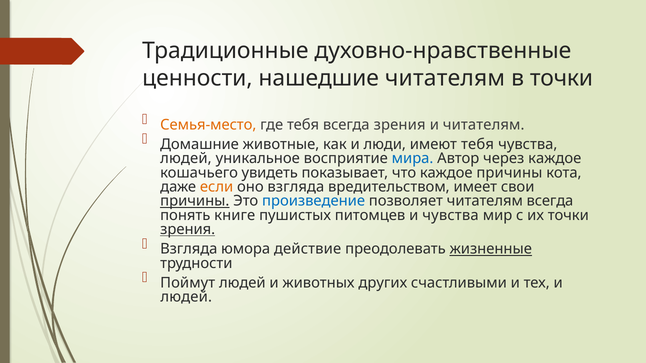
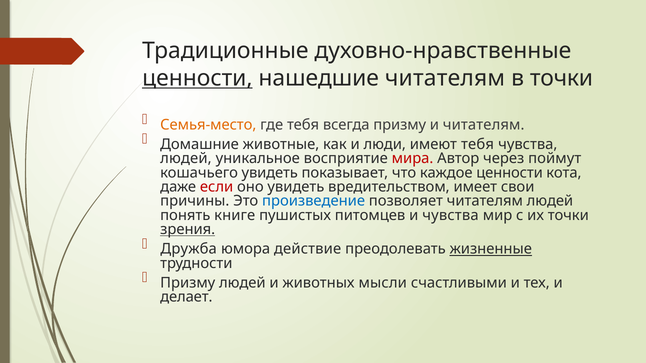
ценности at (197, 78) underline: none -> present
всегда зрения: зрения -> призму
мира colour: blue -> red
через каждое: каждое -> поймут
каждое причины: причины -> ценности
если colour: orange -> red
оно взгляда: взгляда -> увидеть
причины at (195, 201) underline: present -> none
читателям всегда: всегда -> людей
Взгляда at (189, 249): Взгляда -> Дружба
Поймут at (188, 283): Поймут -> Призму
других: других -> мысли
людей at (186, 297): людей -> делает
